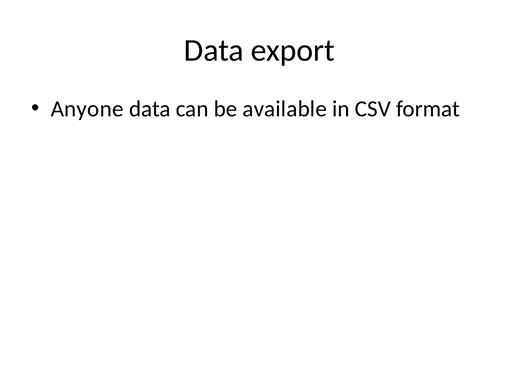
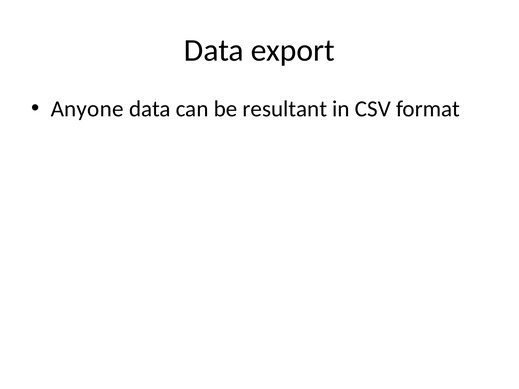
available: available -> resultant
